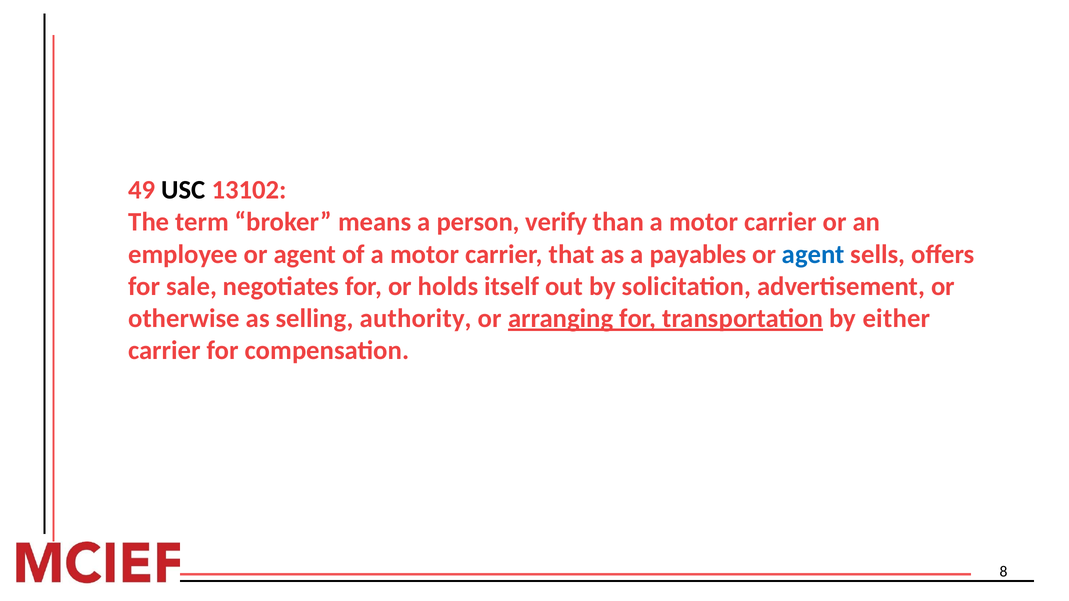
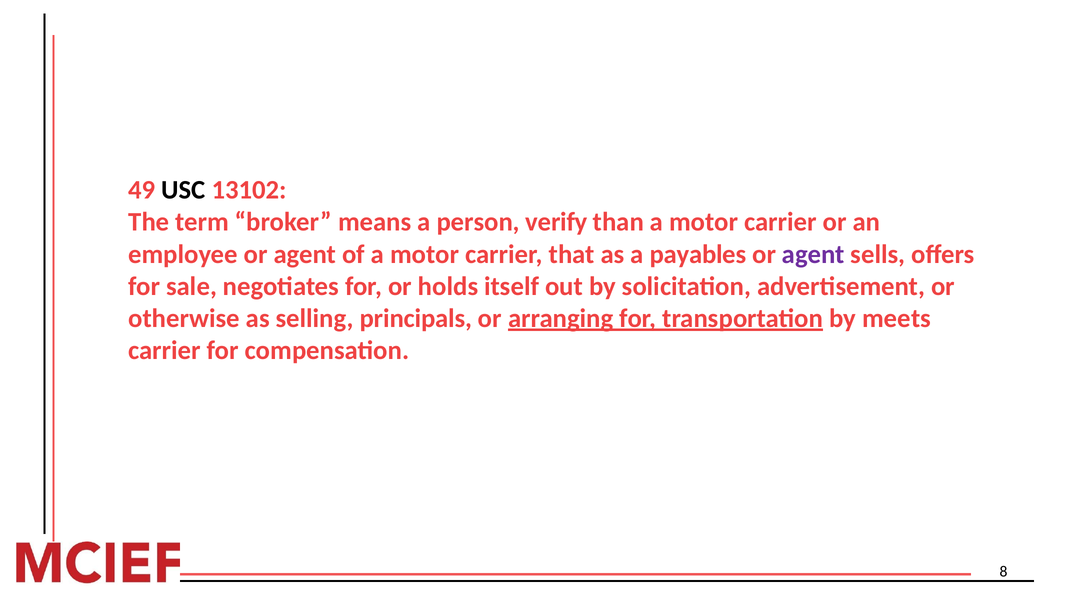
agent at (813, 254) colour: blue -> purple
authority: authority -> principals
either: either -> meets
